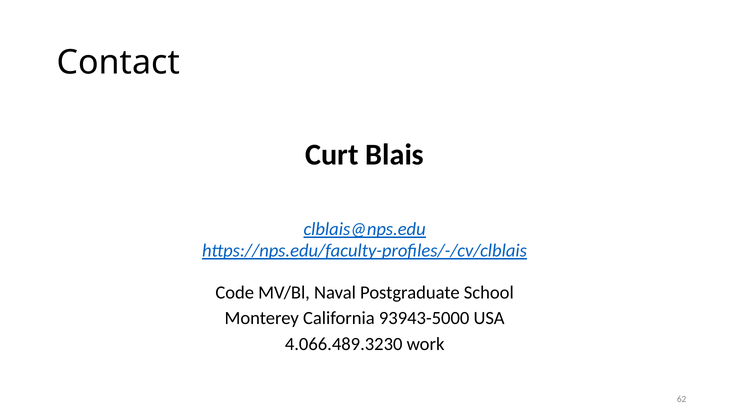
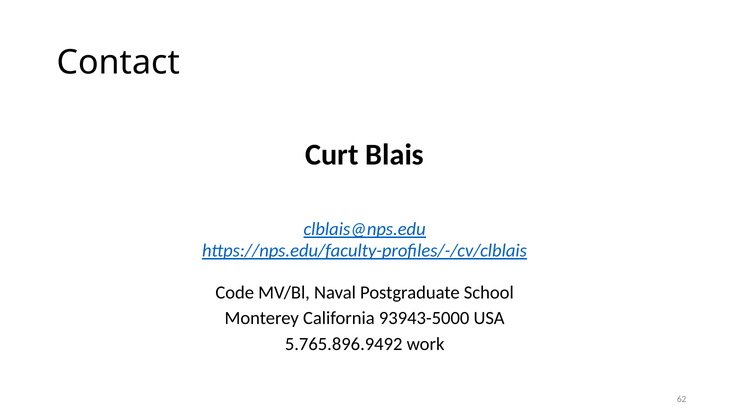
4.066.489.3230: 4.066.489.3230 -> 5.765.896.9492
